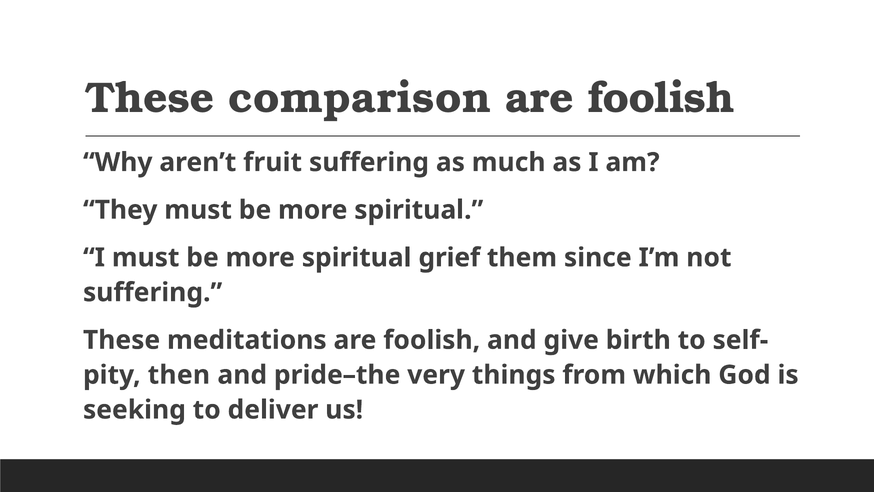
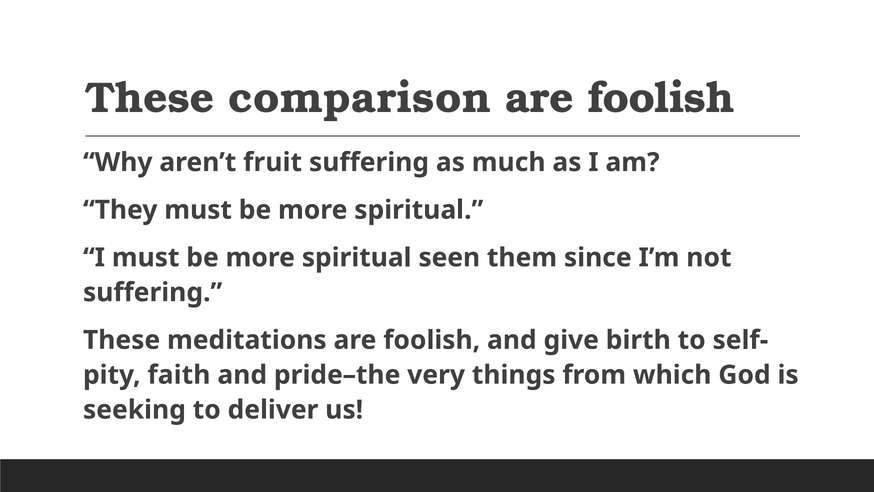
grief: grief -> seen
then: then -> faith
